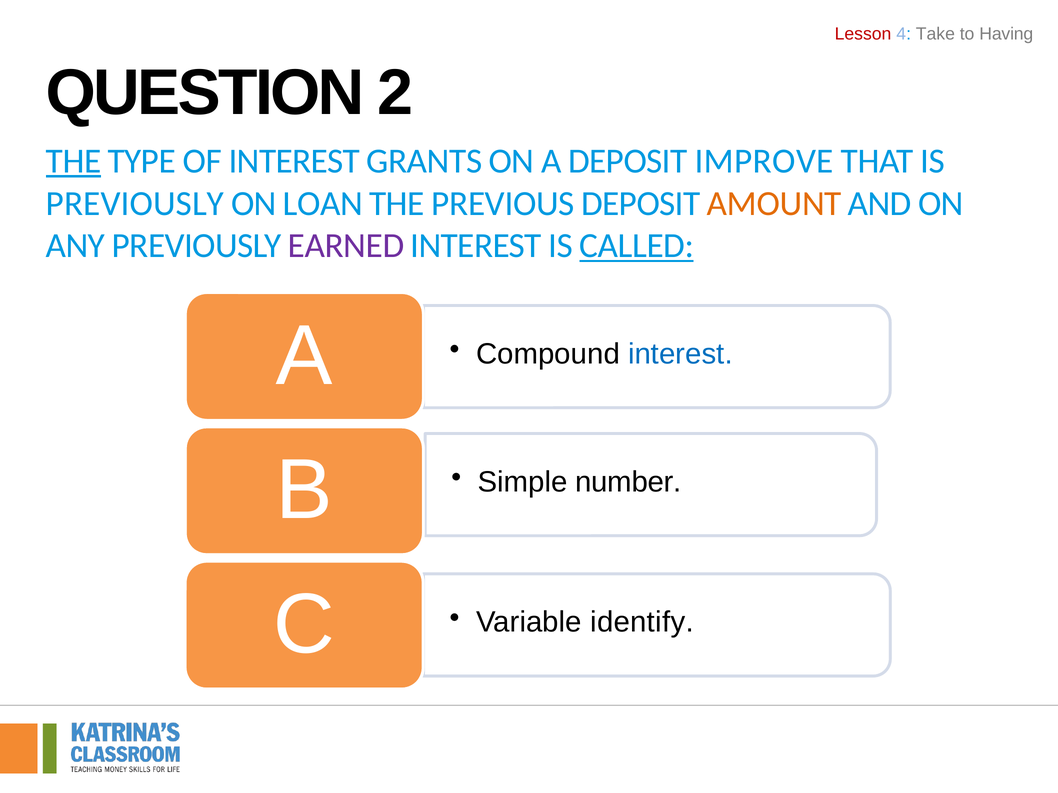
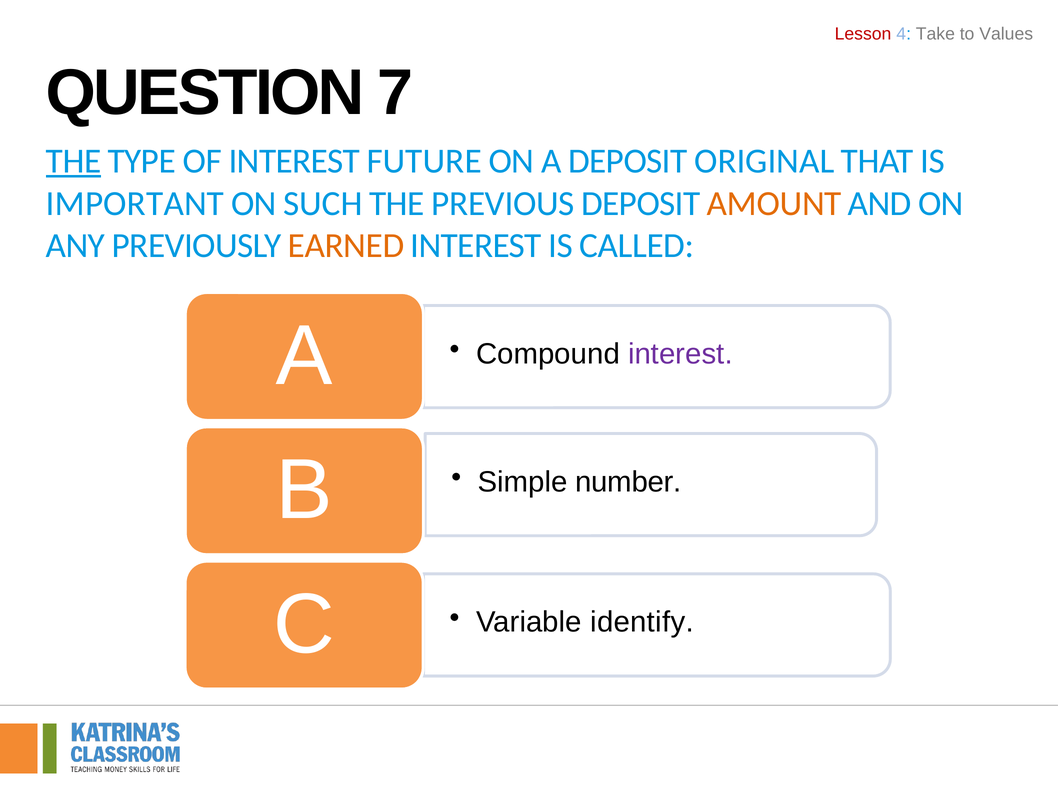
Having: Having -> Values
2: 2 -> 7
GRANTS: GRANTS -> FUTURE
IMPROVE: IMPROVE -> ORIGINAL
PREVIOUSLY at (135, 203): PREVIOUSLY -> IMPORTANT
LOAN: LOAN -> SUCH
EARNED colour: purple -> orange
CALLED underline: present -> none
interest at (680, 354) colour: blue -> purple
